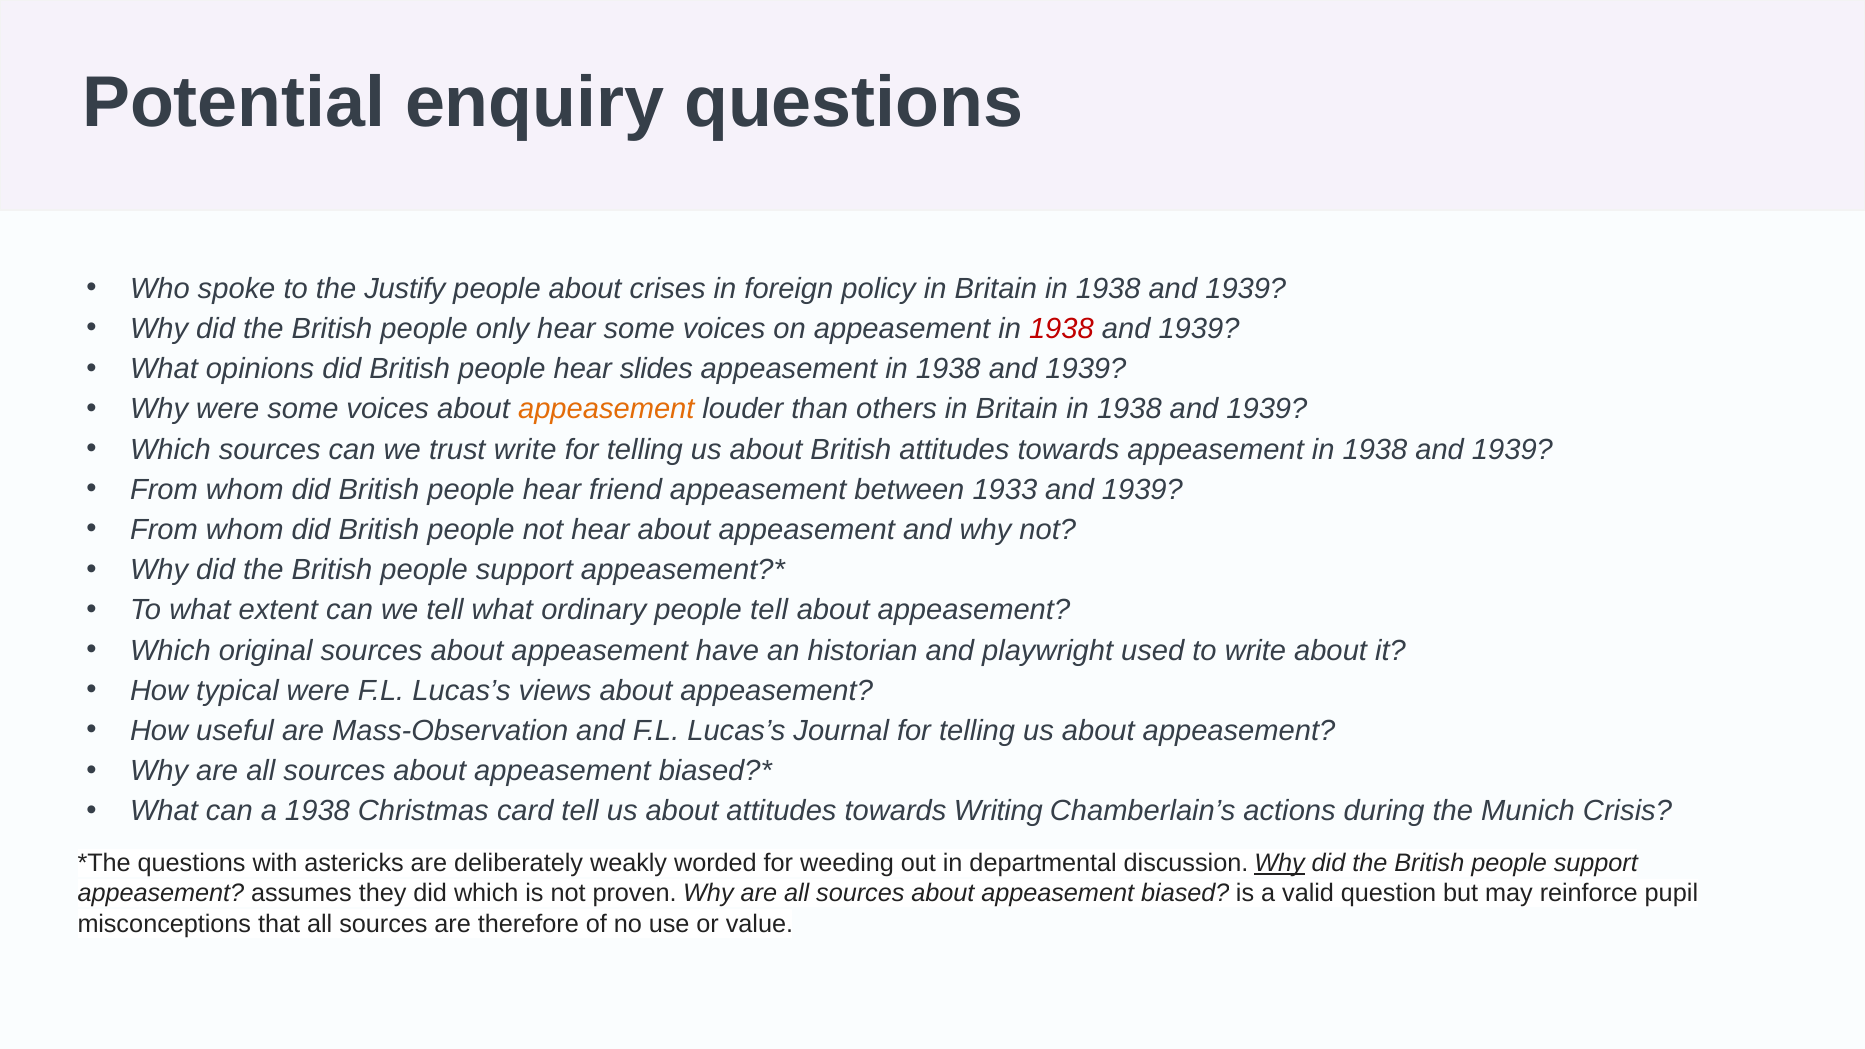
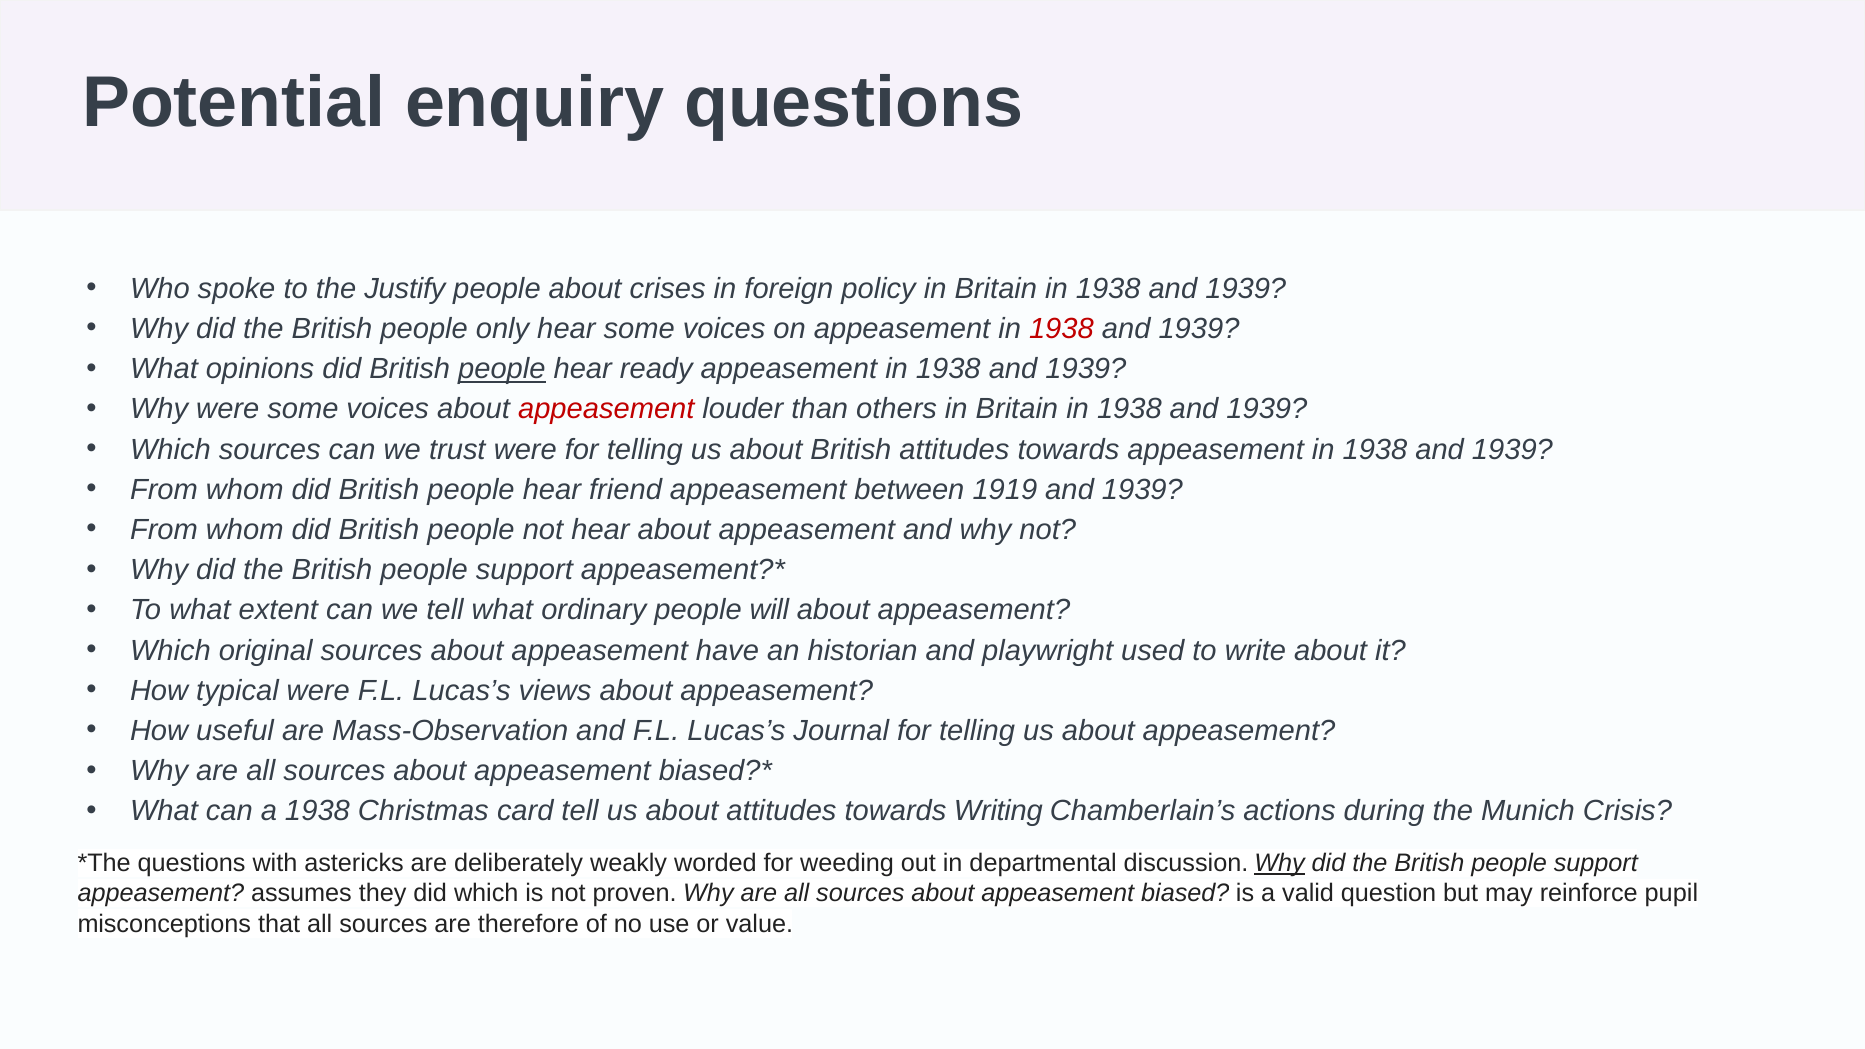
people at (502, 369) underline: none -> present
slides: slides -> ready
appeasement at (606, 409) colour: orange -> red
trust write: write -> were
1933: 1933 -> 1919
people tell: tell -> will
